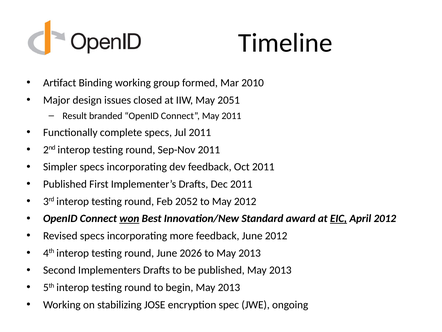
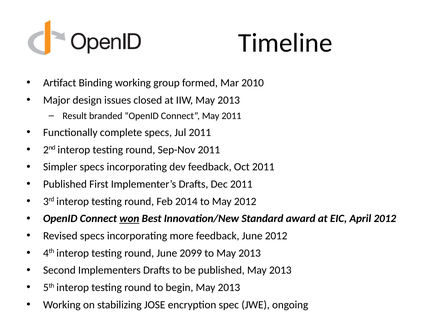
IIW May 2051: 2051 -> 2013
2052: 2052 -> 2014
EIC underline: present -> none
2026: 2026 -> 2099
